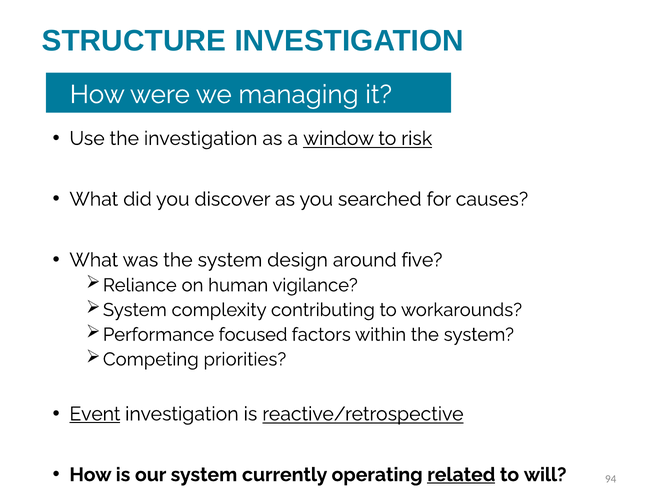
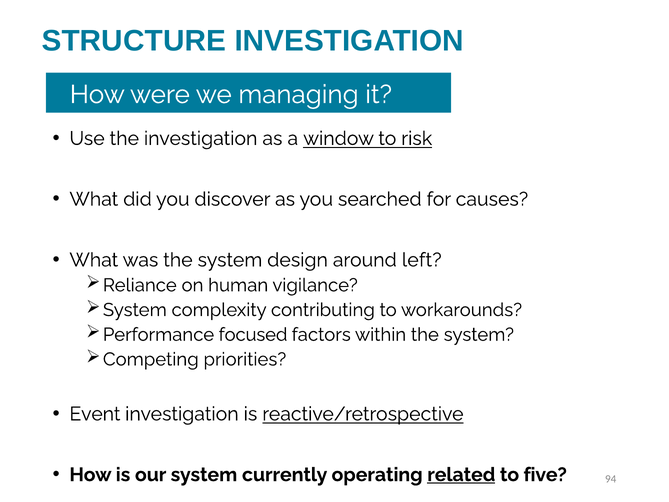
five: five -> left
Event underline: present -> none
will: will -> five
